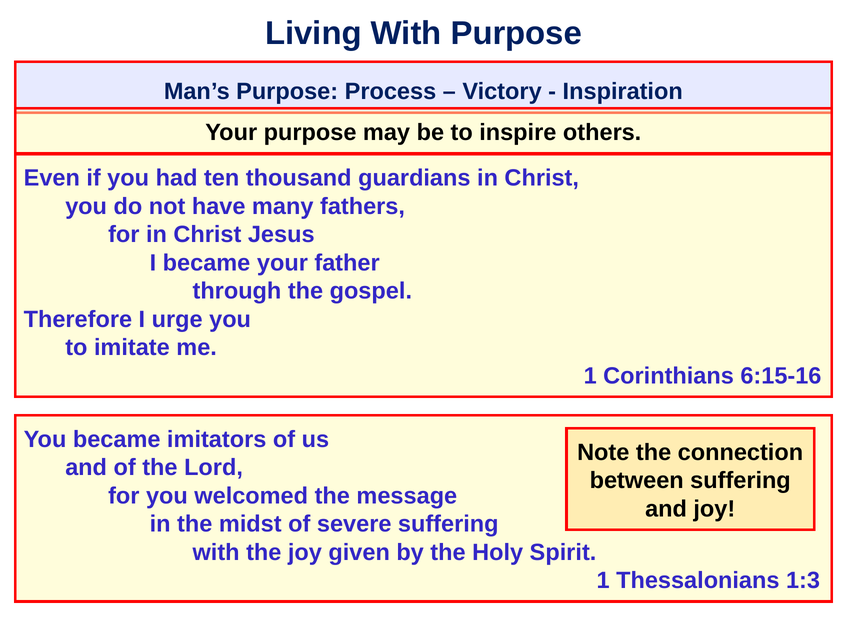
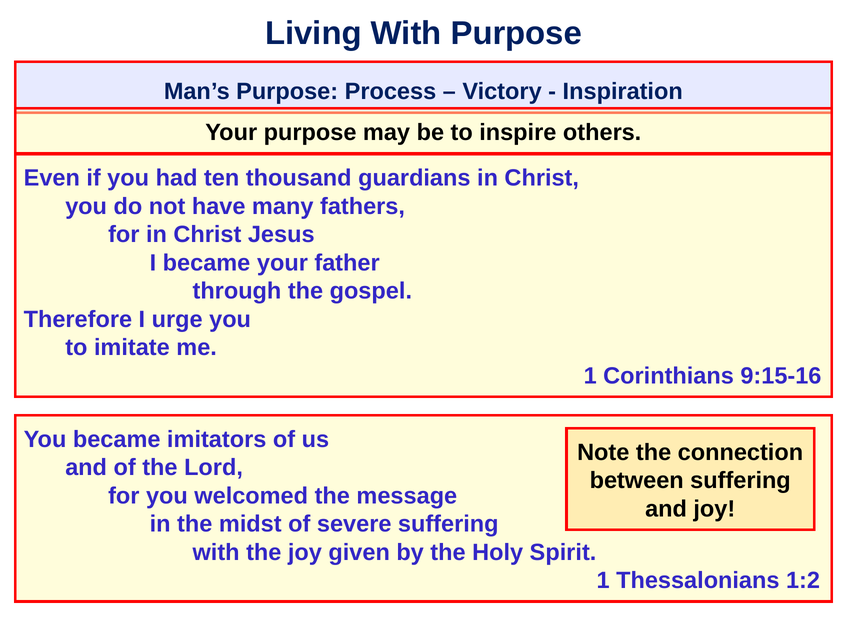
6:15-16: 6:15-16 -> 9:15-16
1:3: 1:3 -> 1:2
